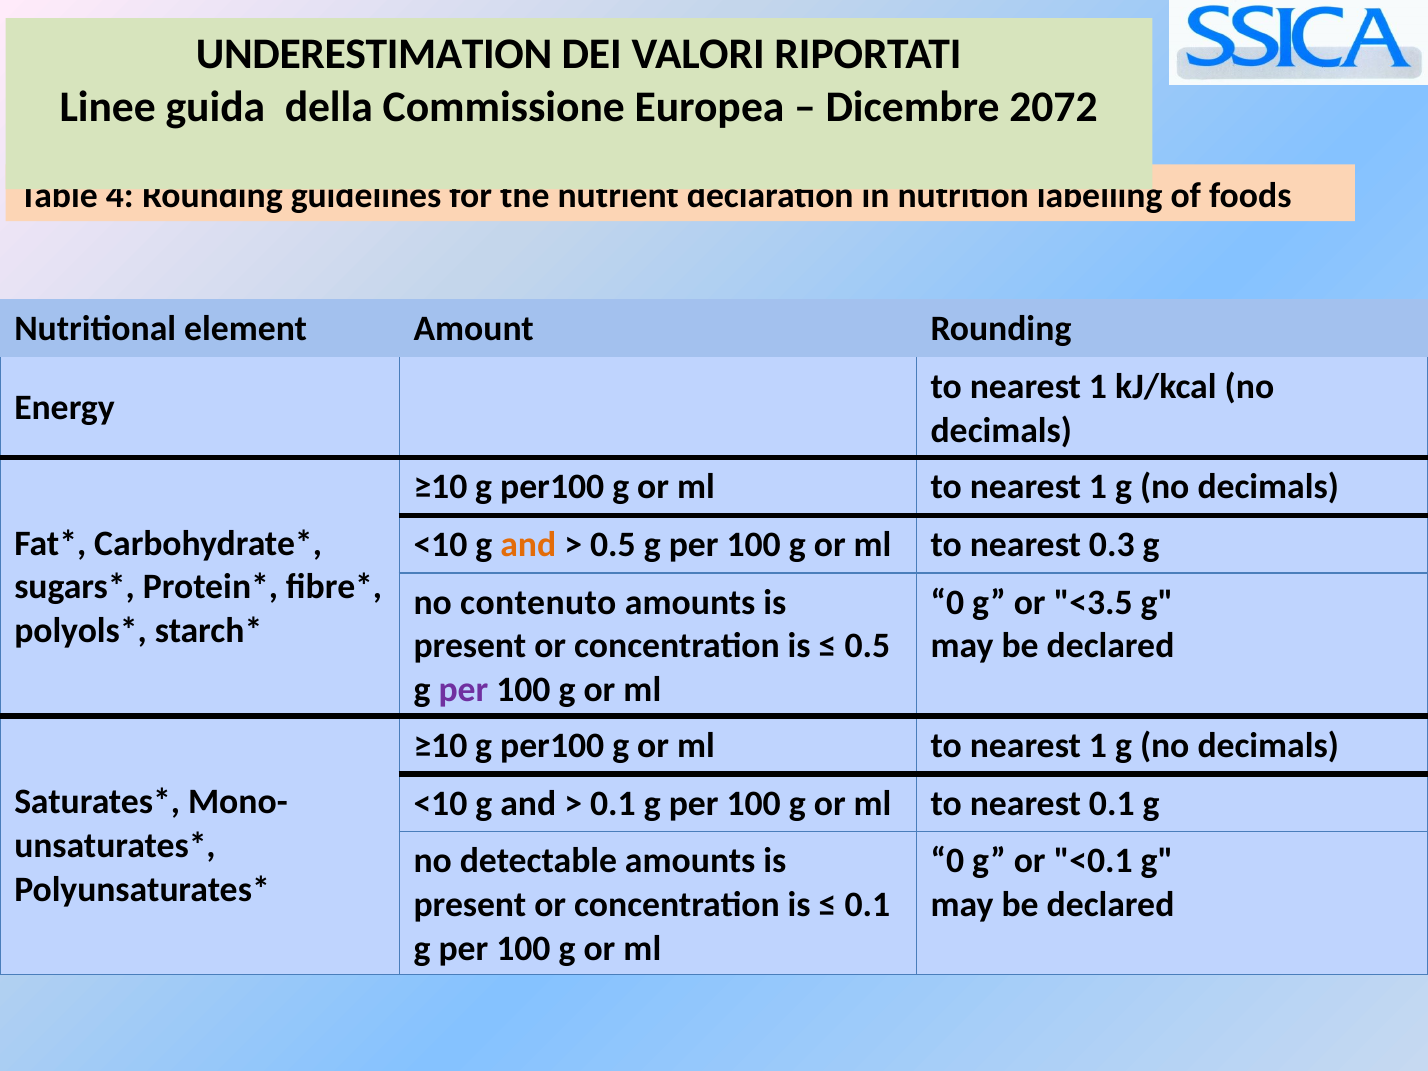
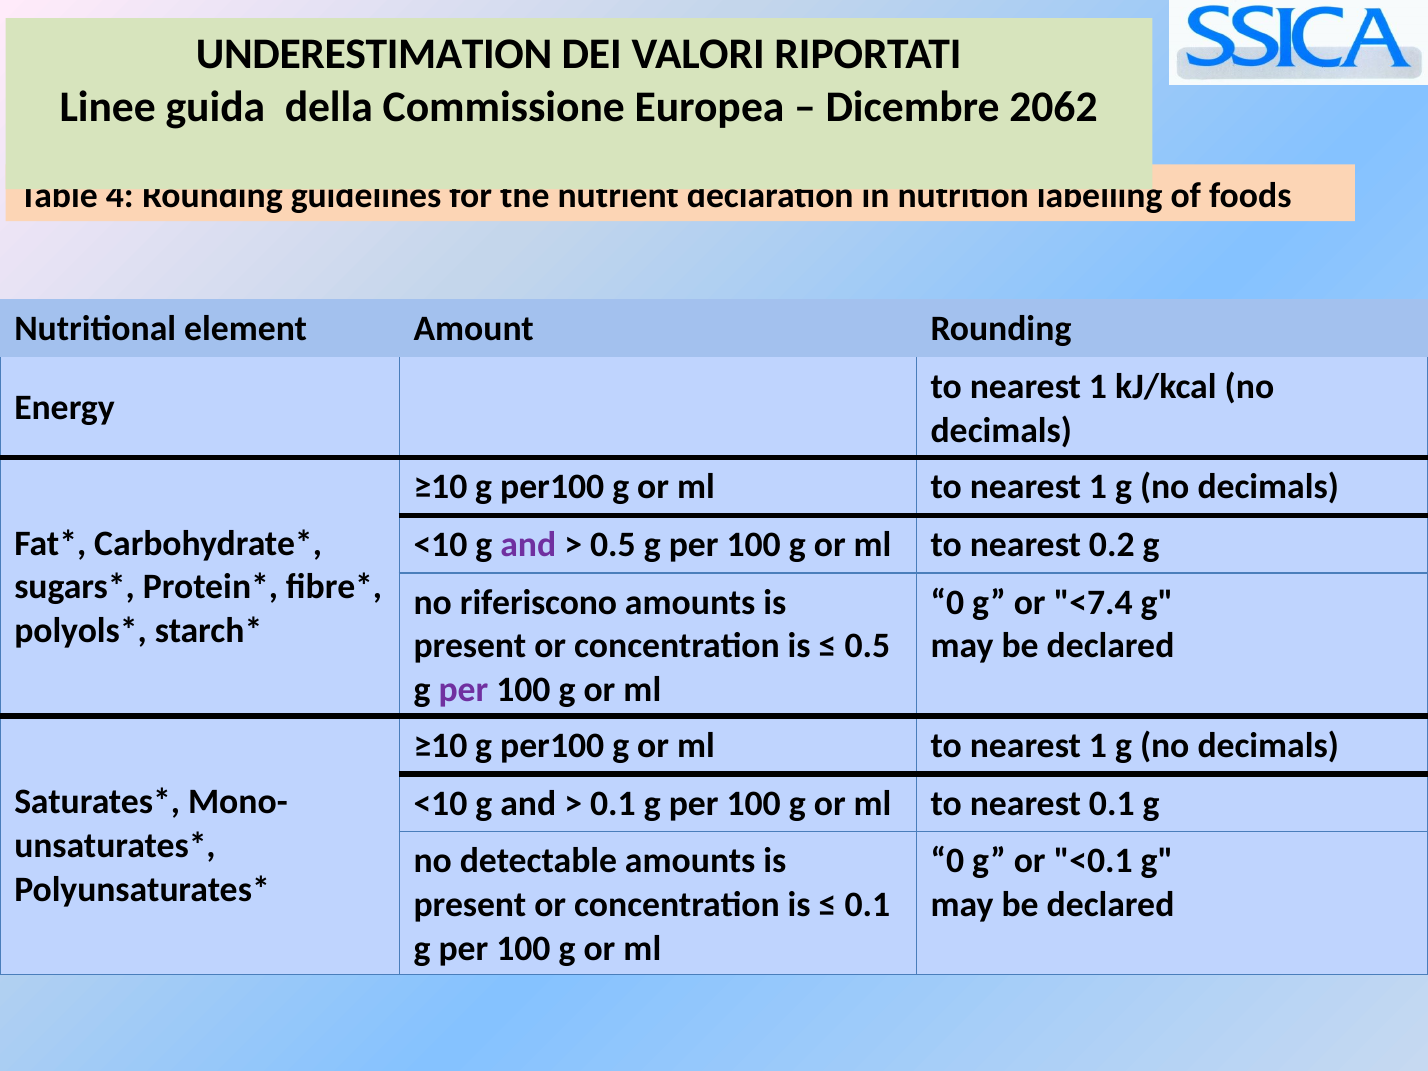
2072: 2072 -> 2062
and at (528, 545) colour: orange -> purple
0.3: 0.3 -> 0.2
contenuto: contenuto -> riferiscono
<3.5: <3.5 -> <7.4
